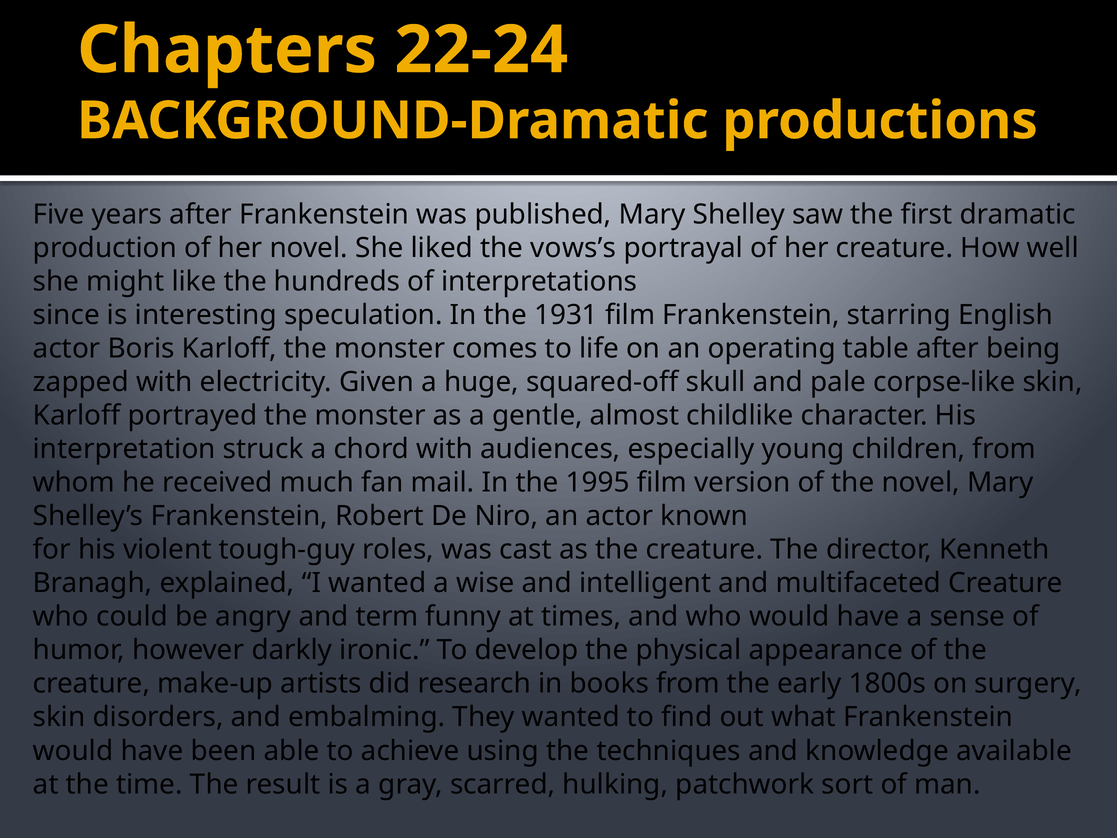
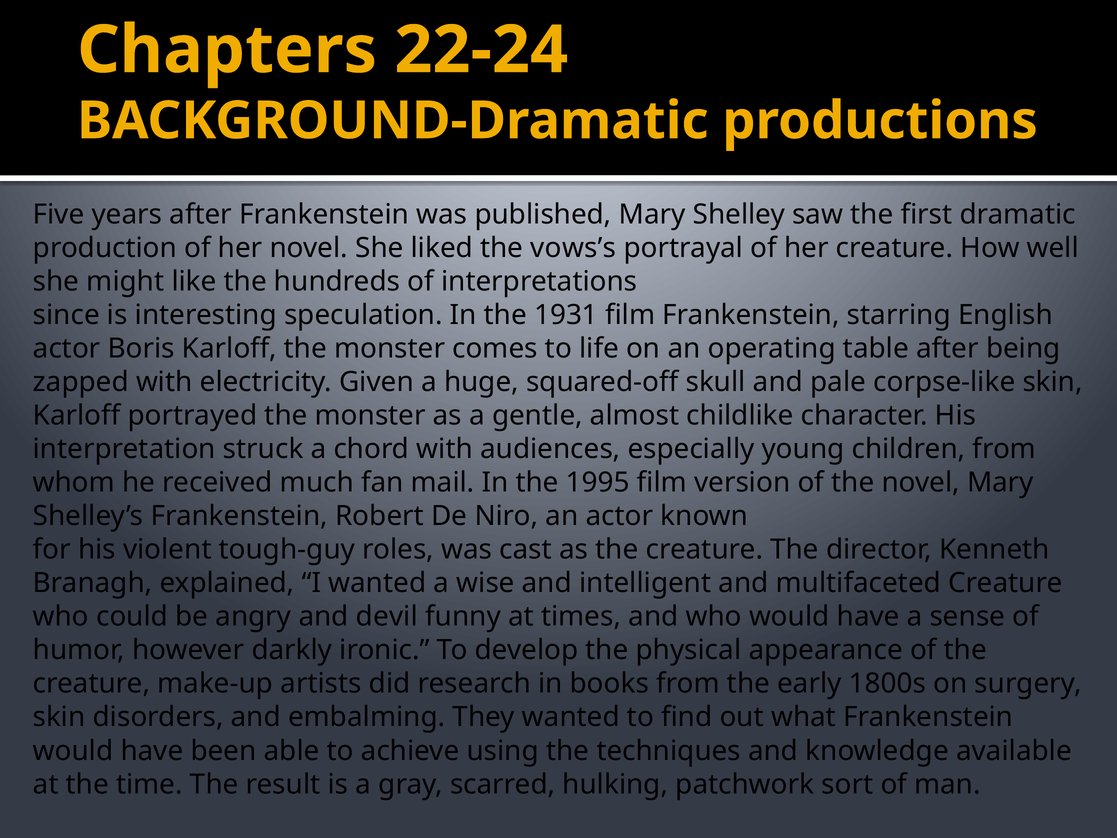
term: term -> devil
